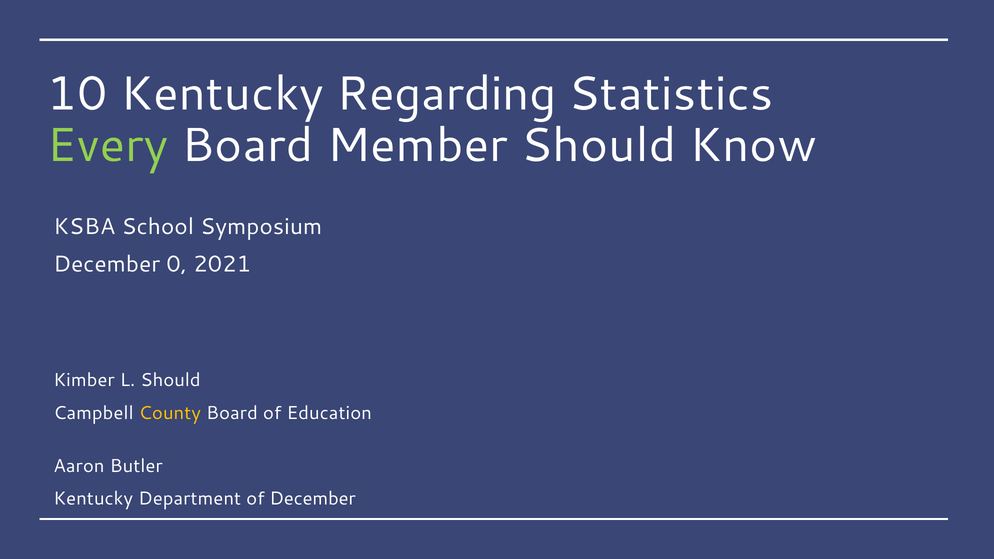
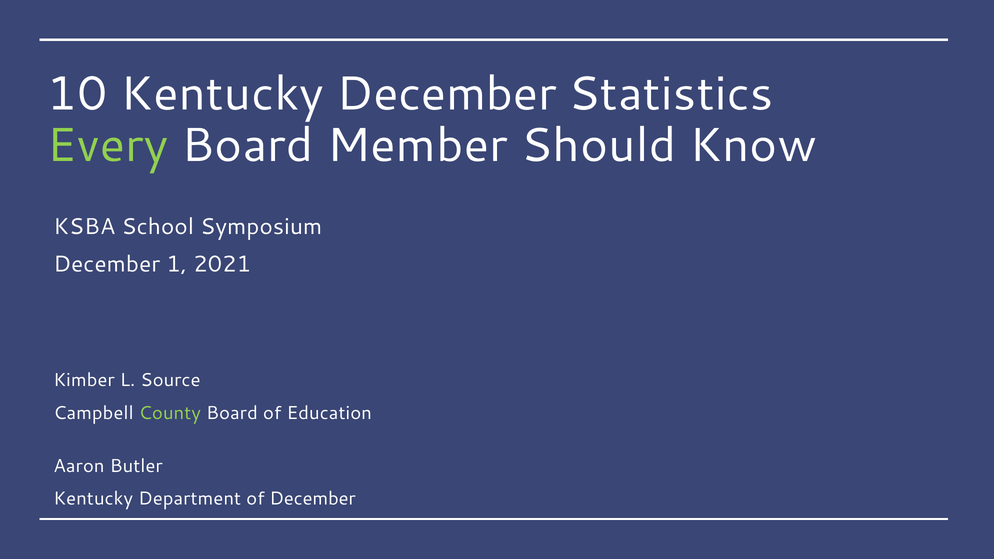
Kentucky Regarding: Regarding -> December
0: 0 -> 1
L Should: Should -> Source
County colour: yellow -> light green
